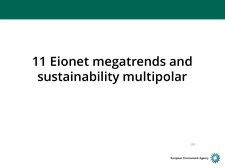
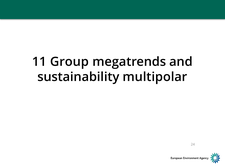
Eionet: Eionet -> Group
